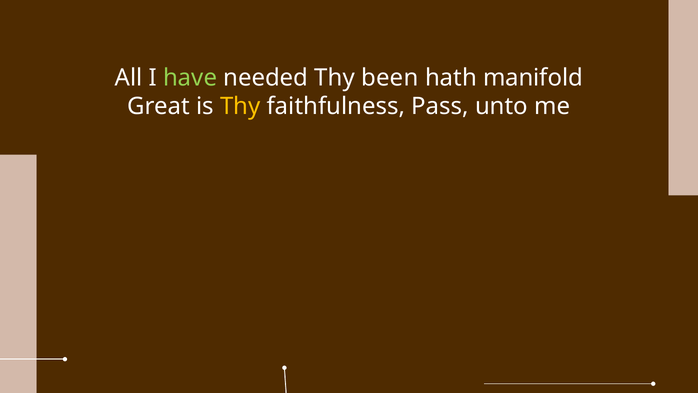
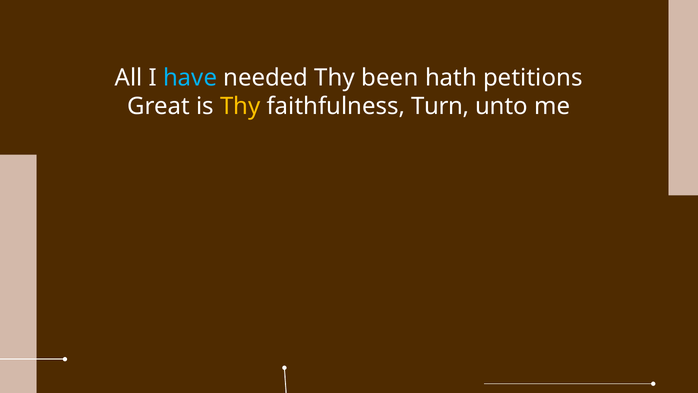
have colour: light green -> light blue
manifold: manifold -> petitions
Pass: Pass -> Turn
